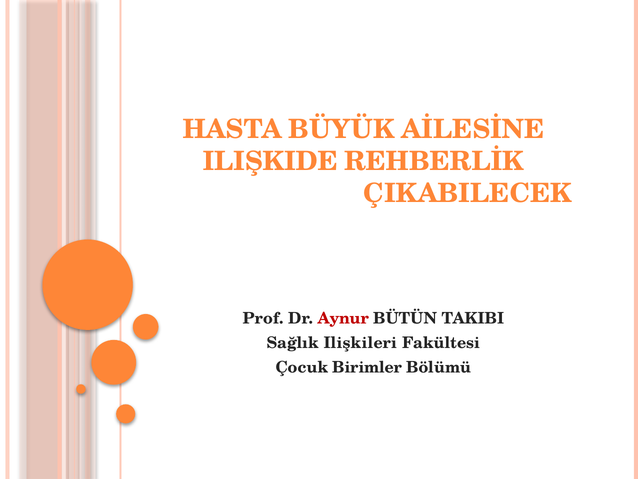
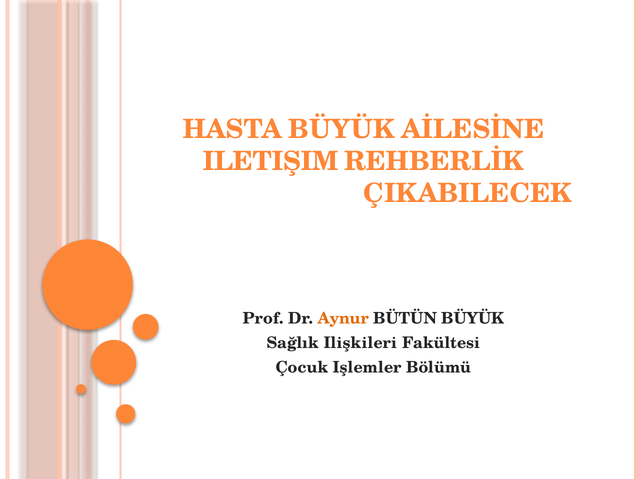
ILIŞKIDE: ILIŞKIDE -> ILETIŞIM
Aynur colour: red -> orange
BÜTÜN TAKIBI: TAKIBI -> BÜYÜK
Birimler: Birimler -> Işlemler
